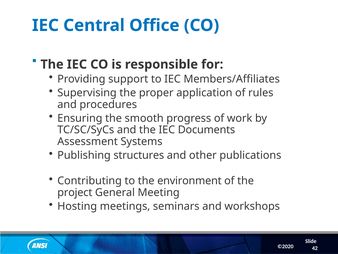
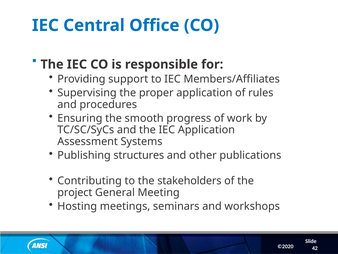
IEC Documents: Documents -> Application
environment: environment -> stakeholders
